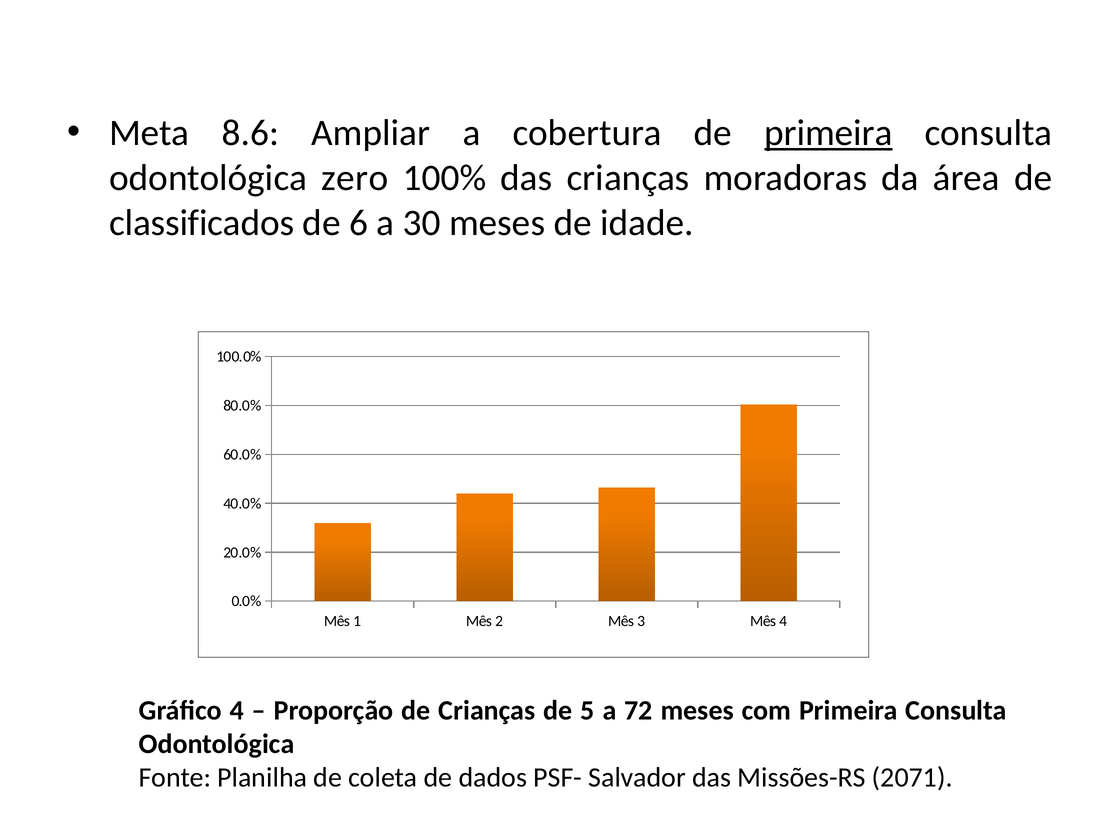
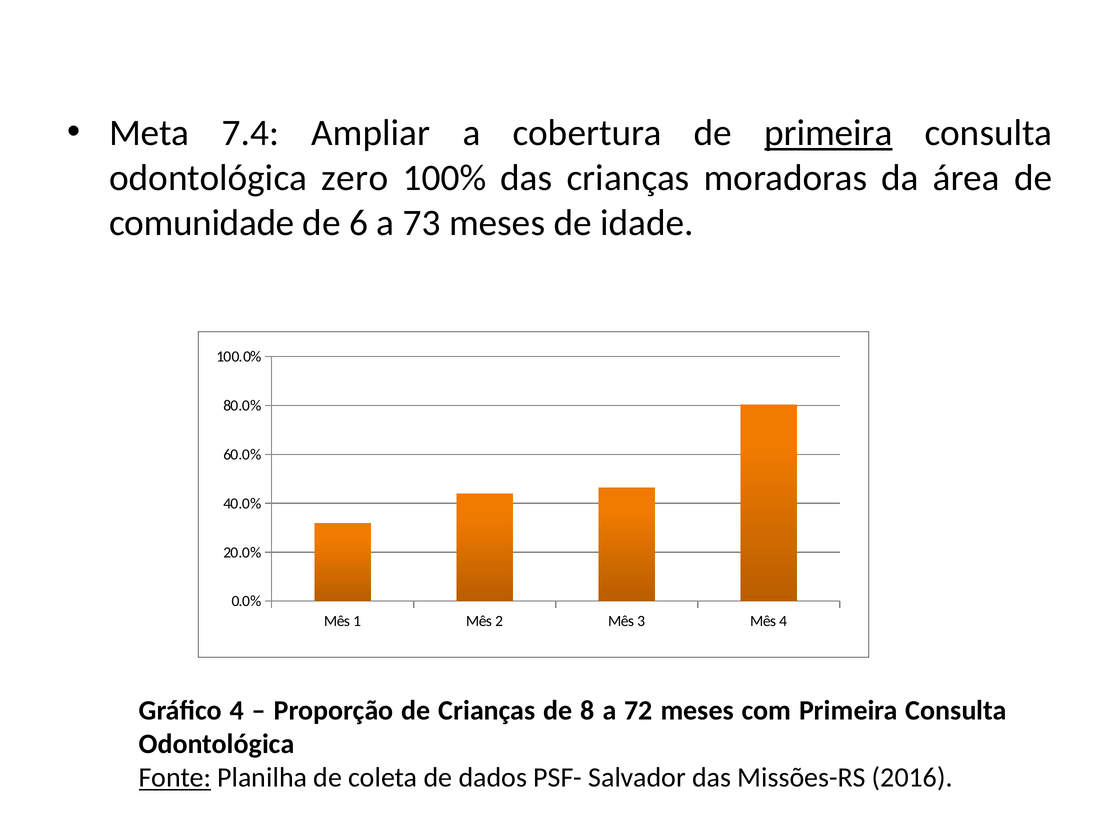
8.6: 8.6 -> 7.4
classificados: classificados -> comunidade
30: 30 -> 73
5: 5 -> 8
Fonte underline: none -> present
2071: 2071 -> 2016
